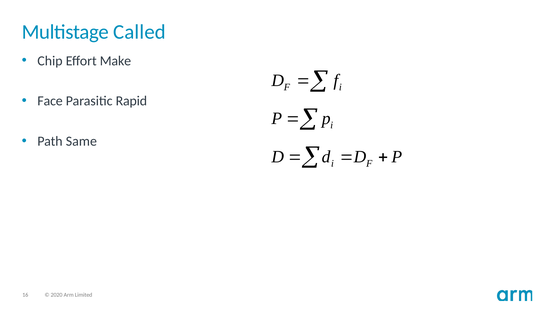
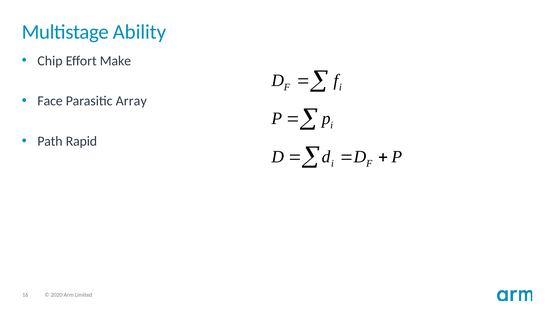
Called: Called -> Ability
Rapid: Rapid -> Array
Same: Same -> Rapid
